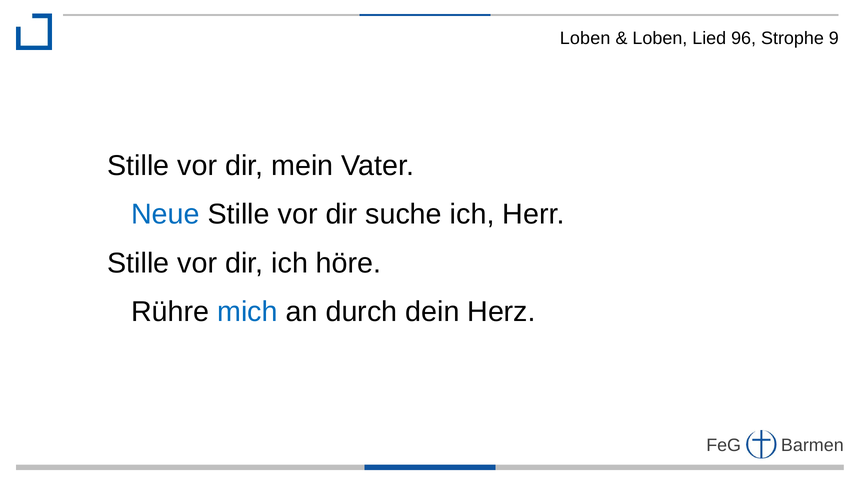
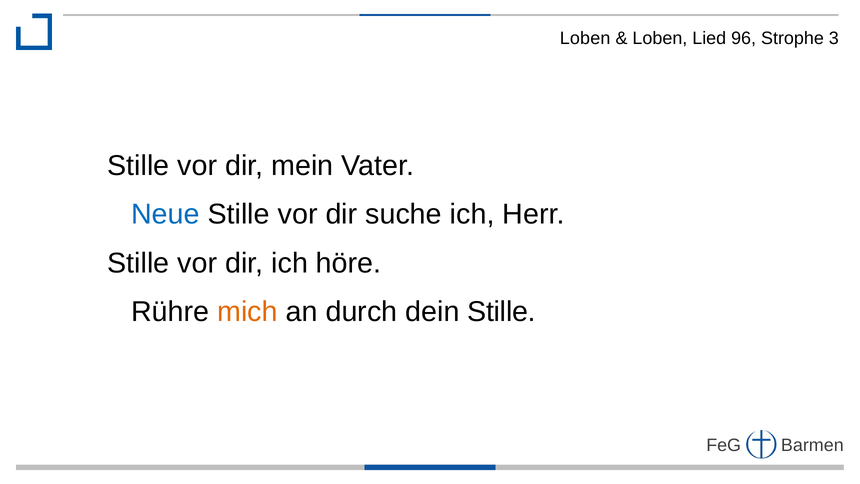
9: 9 -> 3
mich colour: blue -> orange
dein Herz: Herz -> Stille
